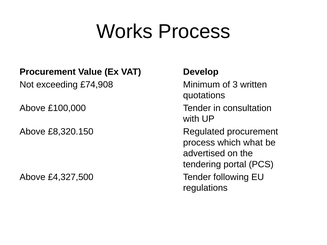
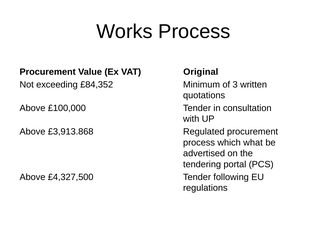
Develop: Develop -> Original
£74,908: £74,908 -> £84,352
£8,320.150: £8,320.150 -> £3,913.868
